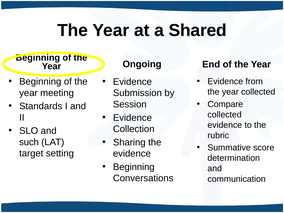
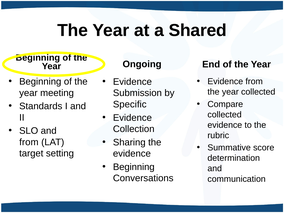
Session: Session -> Specific
such at (29, 142): such -> from
